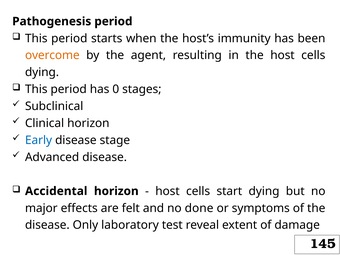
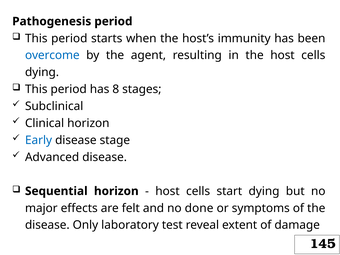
overcome colour: orange -> blue
0: 0 -> 8
Accidental: Accidental -> Sequential
